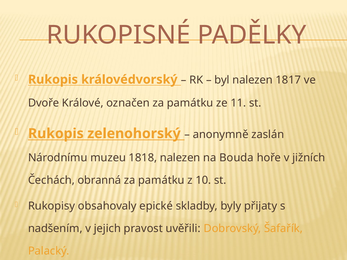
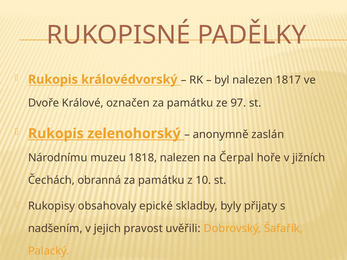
11: 11 -> 97
Bouda: Bouda -> Čerpal
